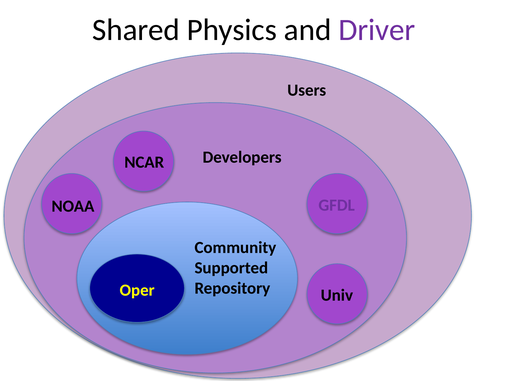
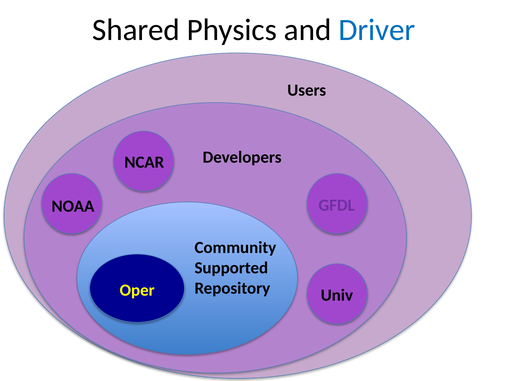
Driver colour: purple -> blue
